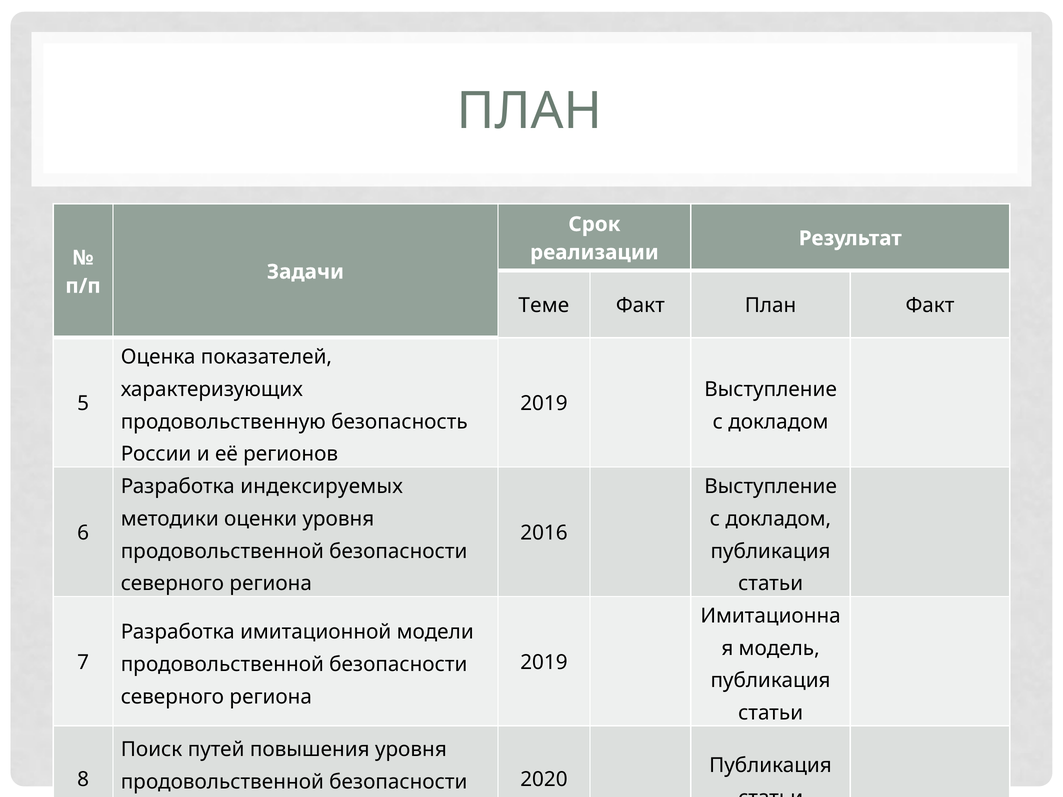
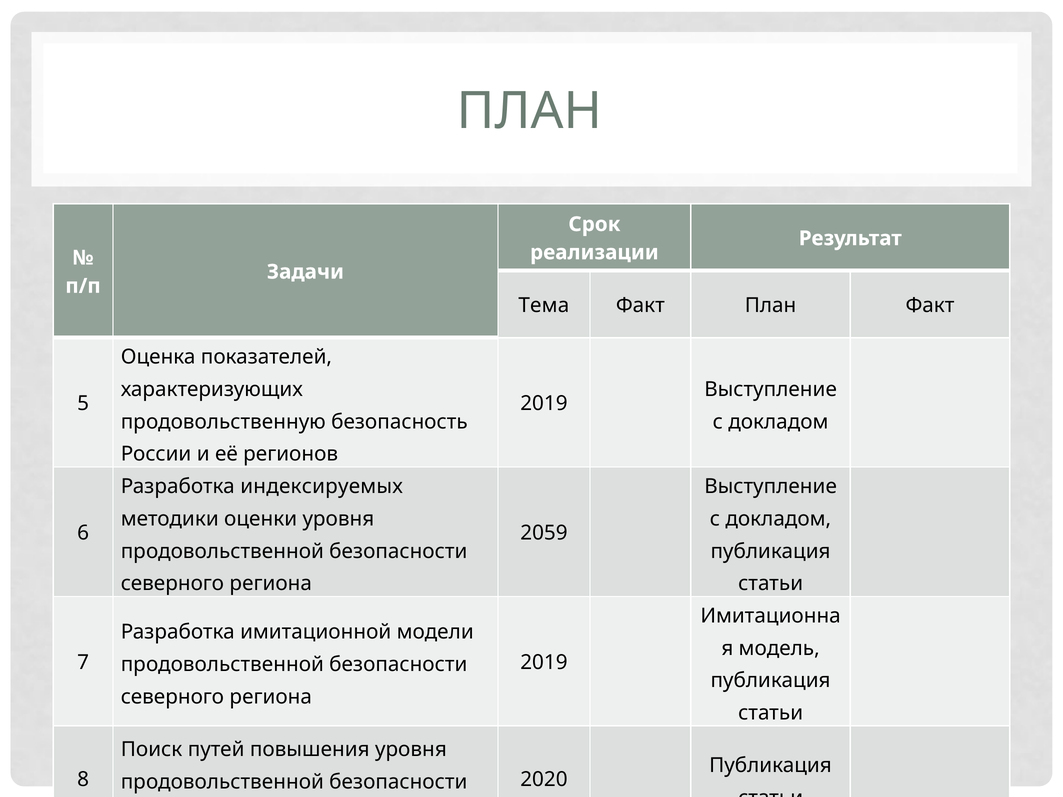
Теме: Теме -> Тема
2016: 2016 -> 2059
